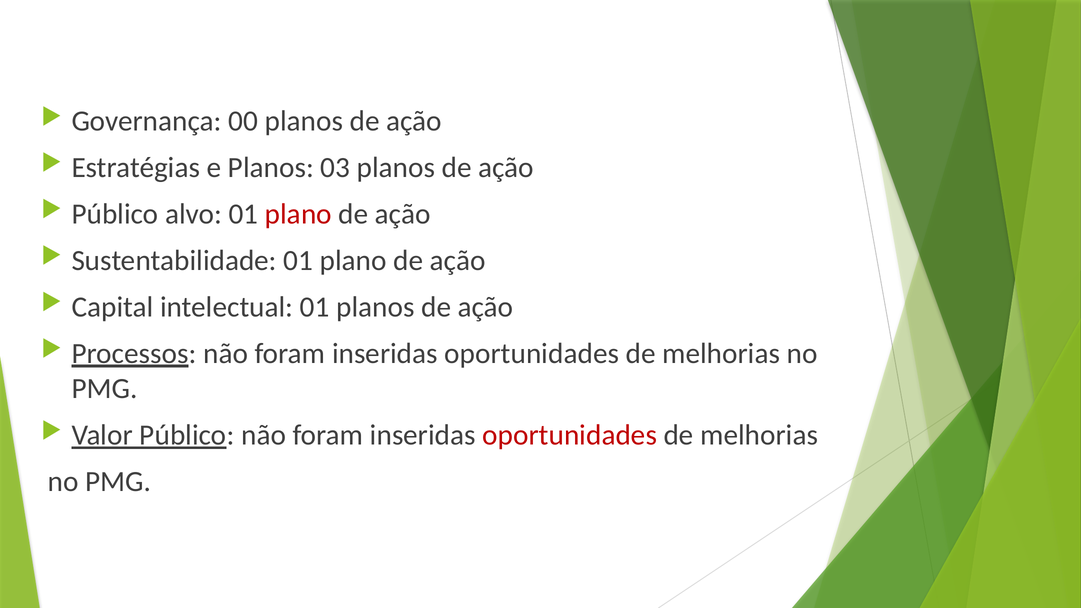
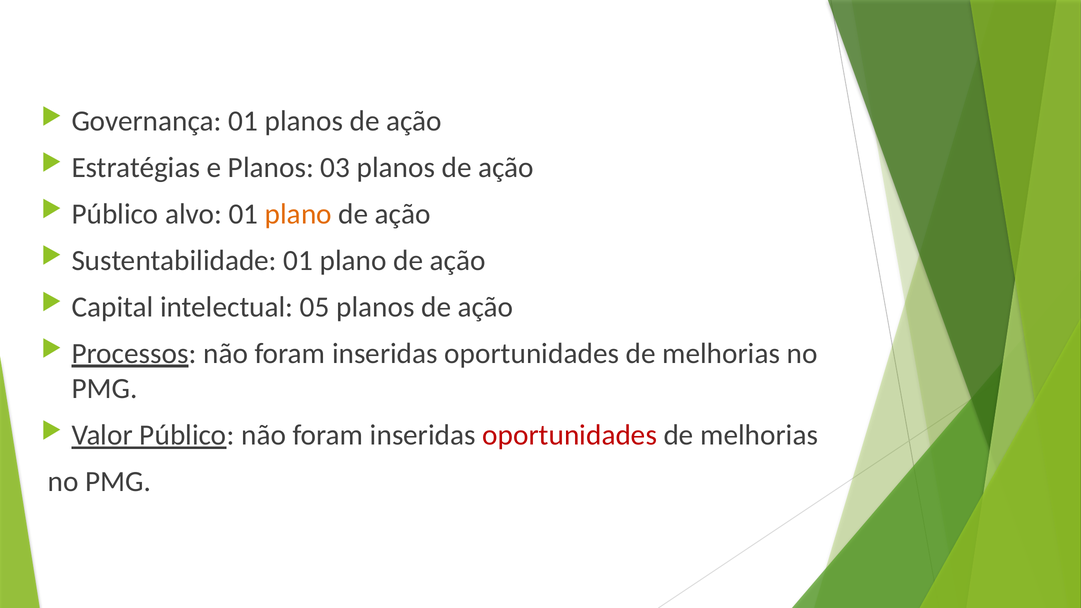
Governança 00: 00 -> 01
plano at (298, 214) colour: red -> orange
intelectual 01: 01 -> 05
